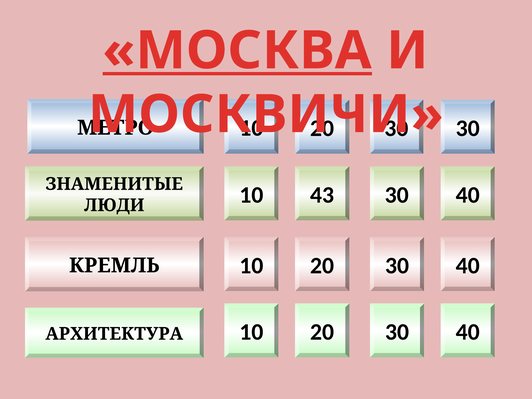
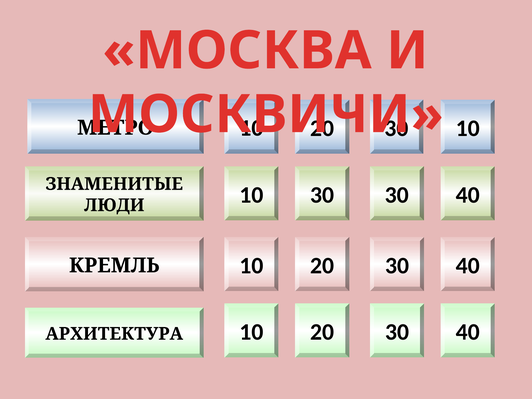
МОСКВА underline: present -> none
30 at (468, 128): 30 -> 10
10 43: 43 -> 30
